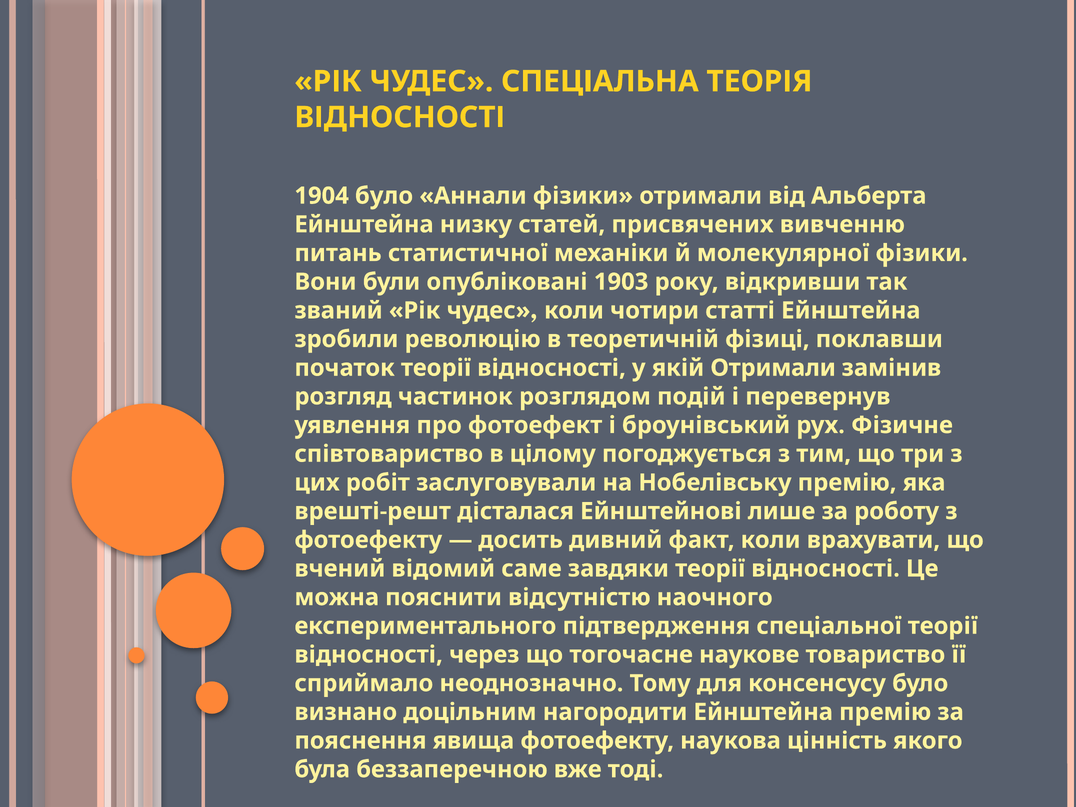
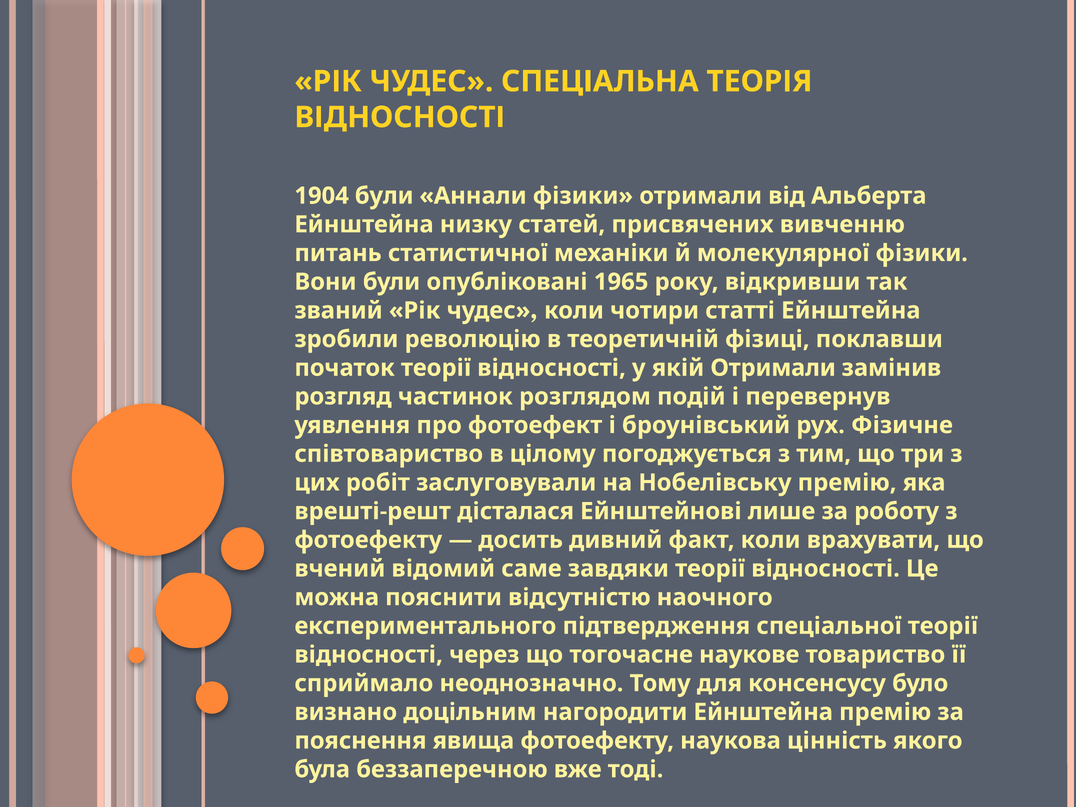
1904 було: було -> були
1903: 1903 -> 1965
